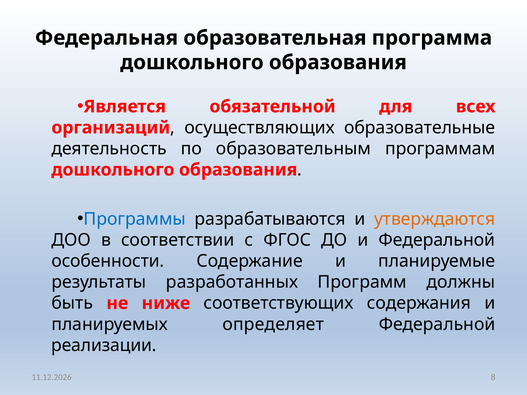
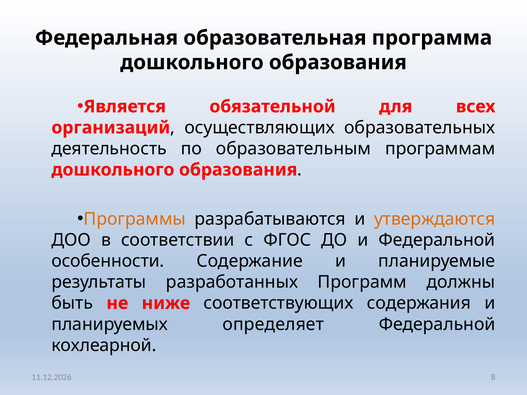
образовательные: образовательные -> образовательных
Программы colour: blue -> orange
реализации: реализации -> кохлеарной
